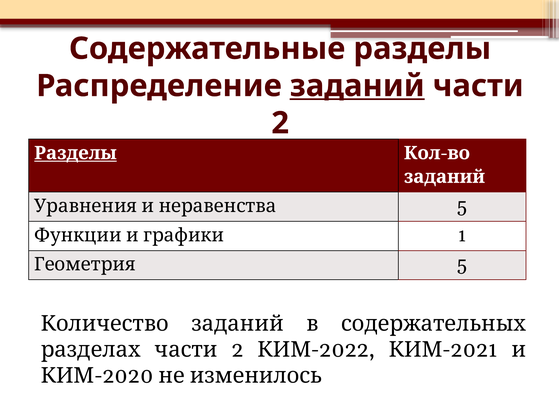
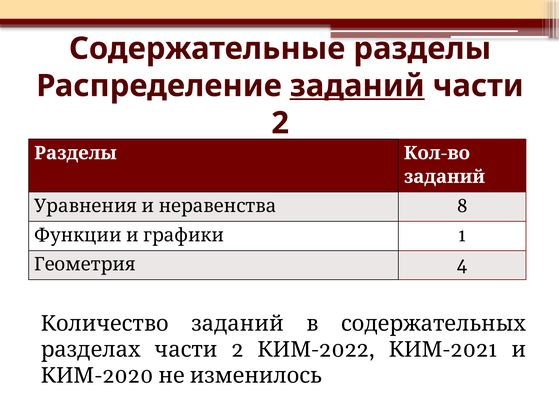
Разделы at (75, 153) underline: present -> none
5 at (462, 206): 5 -> 8
Геометрия 5: 5 -> 4
